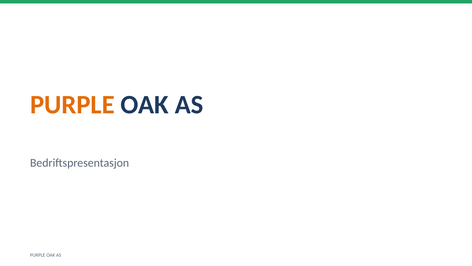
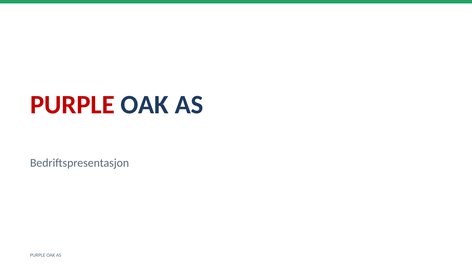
PURPLE at (72, 105) colour: orange -> red
